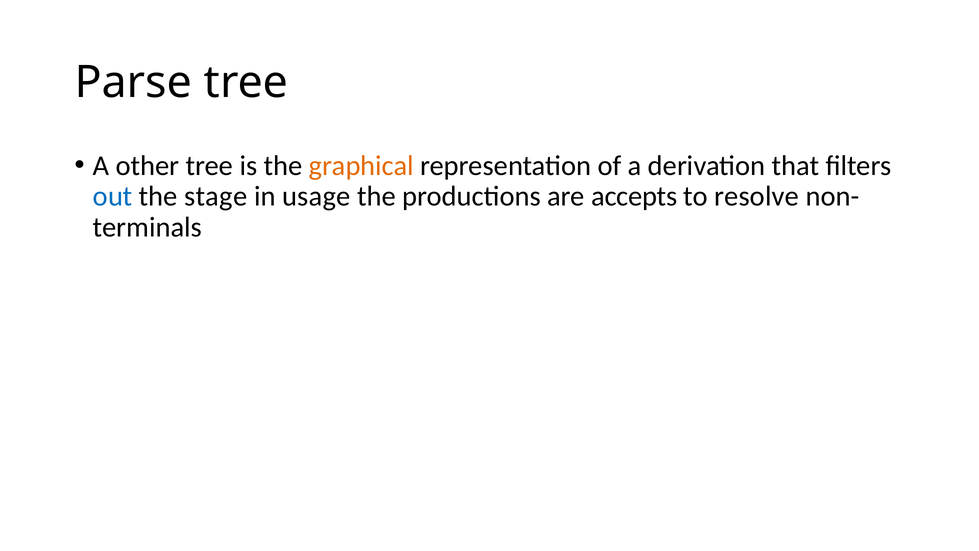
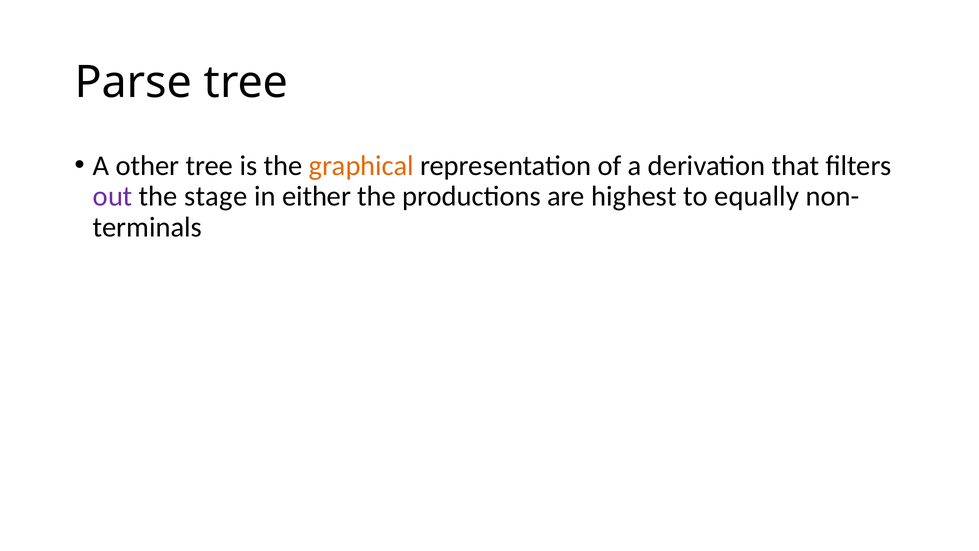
out colour: blue -> purple
usage: usage -> either
accepts: accepts -> highest
resolve: resolve -> equally
